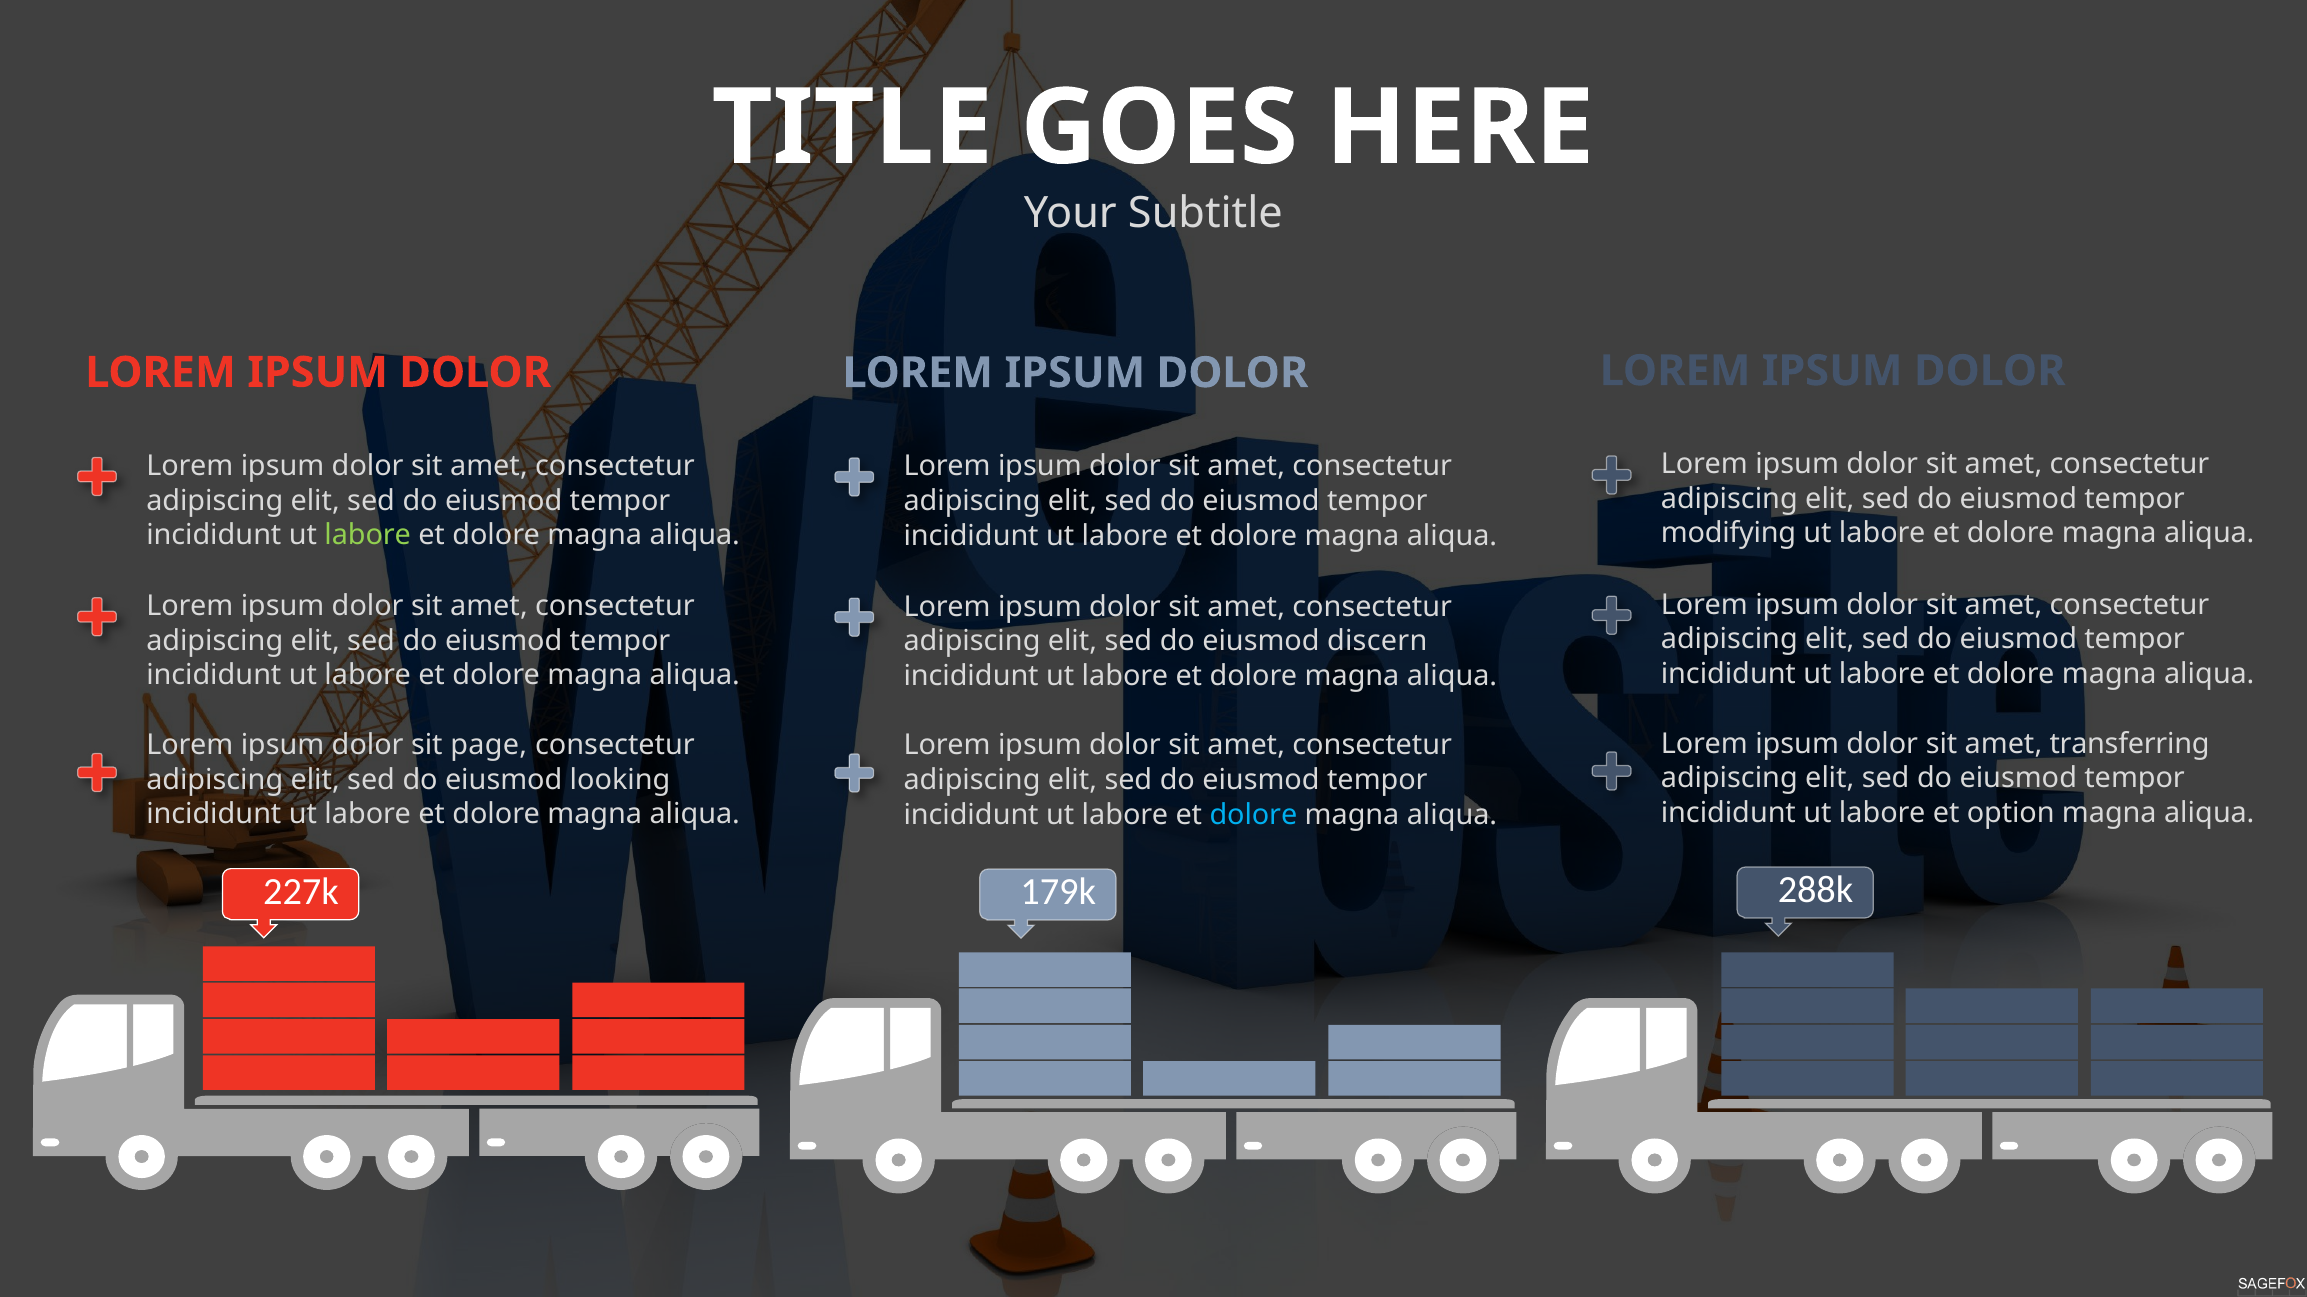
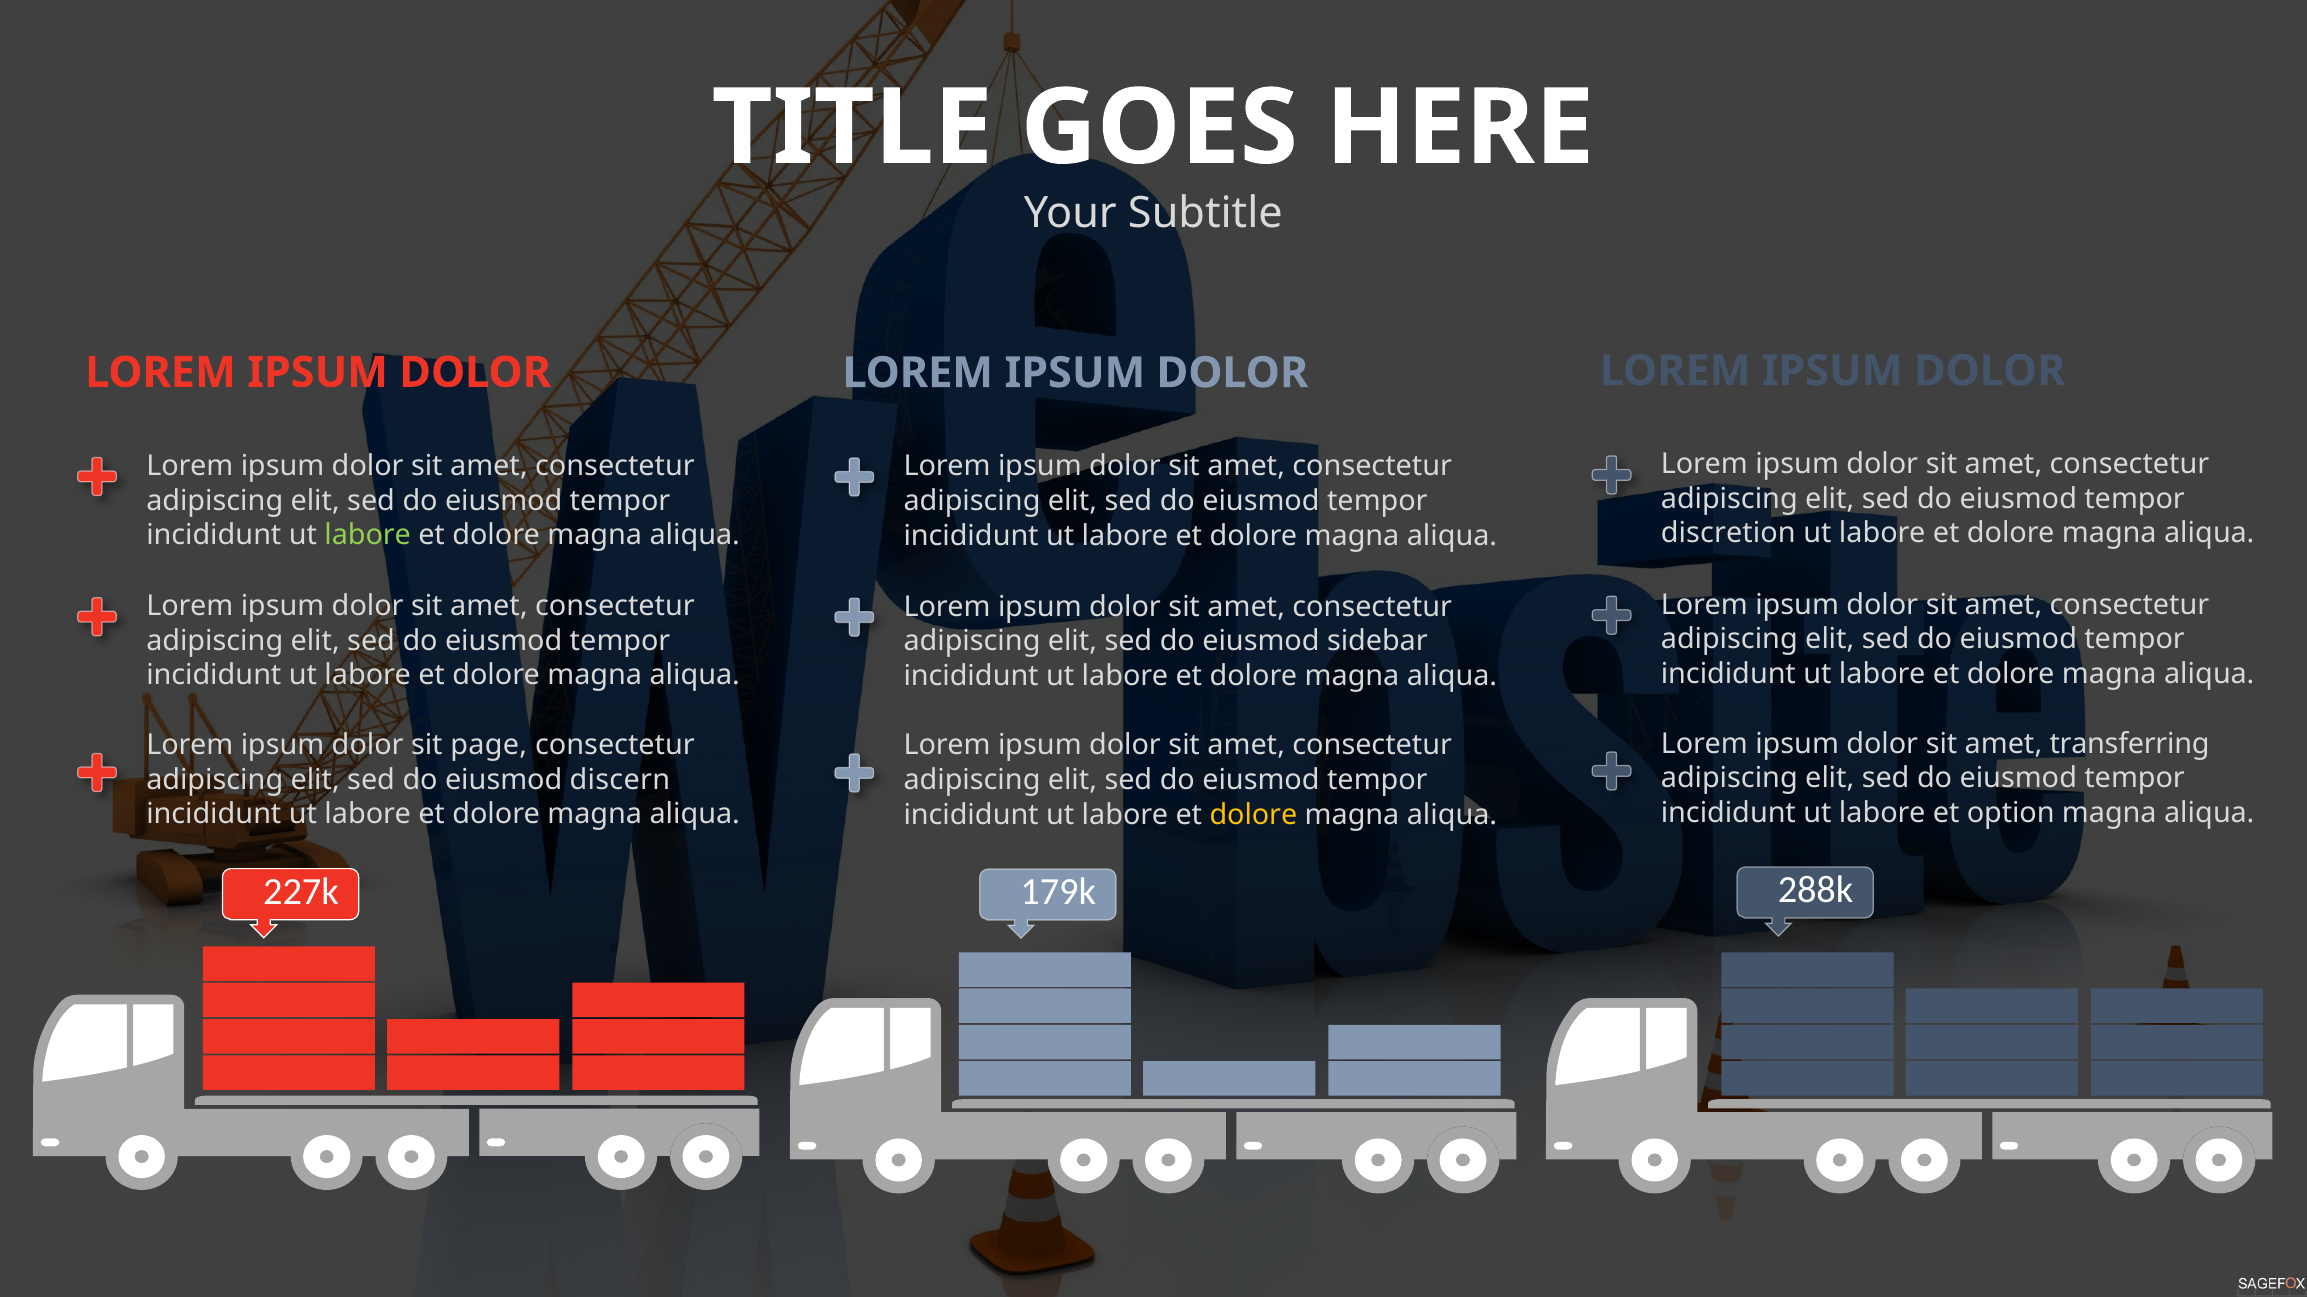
modifying: modifying -> discretion
discern: discern -> sidebar
looking: looking -> discern
dolore at (1253, 815) colour: light blue -> yellow
